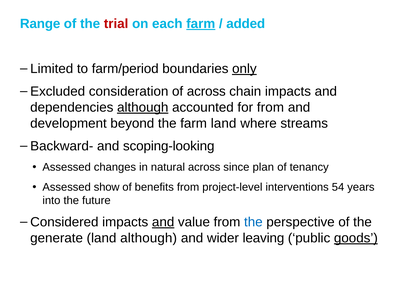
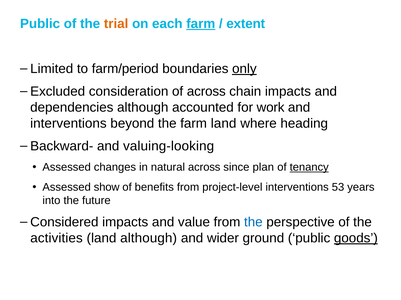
Range at (40, 24): Range -> Public
trial colour: red -> orange
added: added -> extent
although at (143, 108) underline: present -> none
for from: from -> work
development at (68, 124): development -> interventions
streams: streams -> heading
scoping-looking: scoping-looking -> valuing-looking
tenancy underline: none -> present
54: 54 -> 53
and at (163, 223) underline: present -> none
generate: generate -> activities
leaving: leaving -> ground
